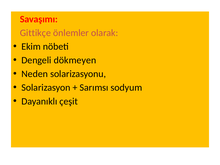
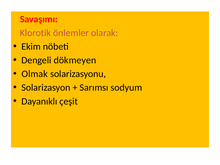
Gittikçe: Gittikçe -> Klorotik
Neden: Neden -> Olmak
